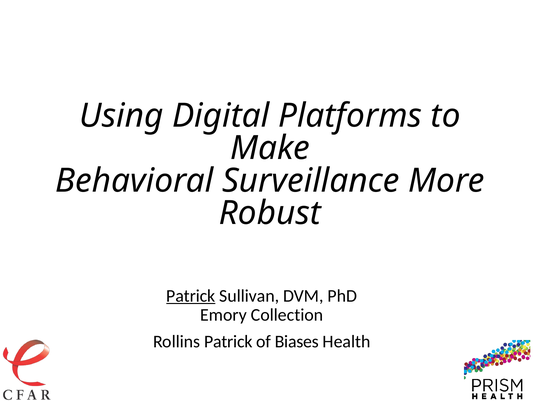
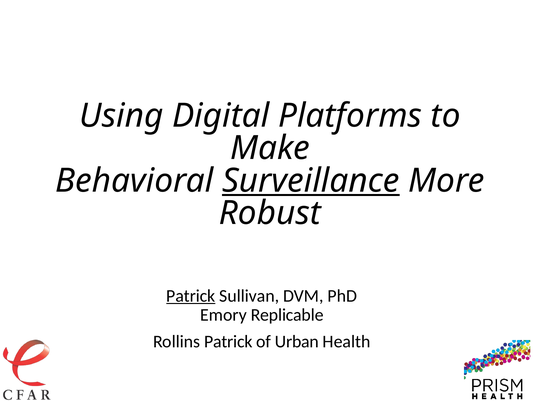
Surveillance underline: none -> present
Collection: Collection -> Replicable
Biases: Biases -> Urban
